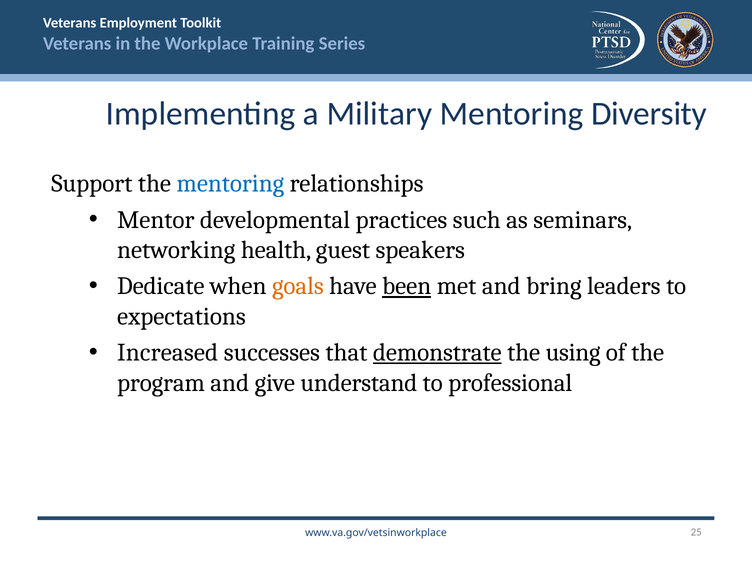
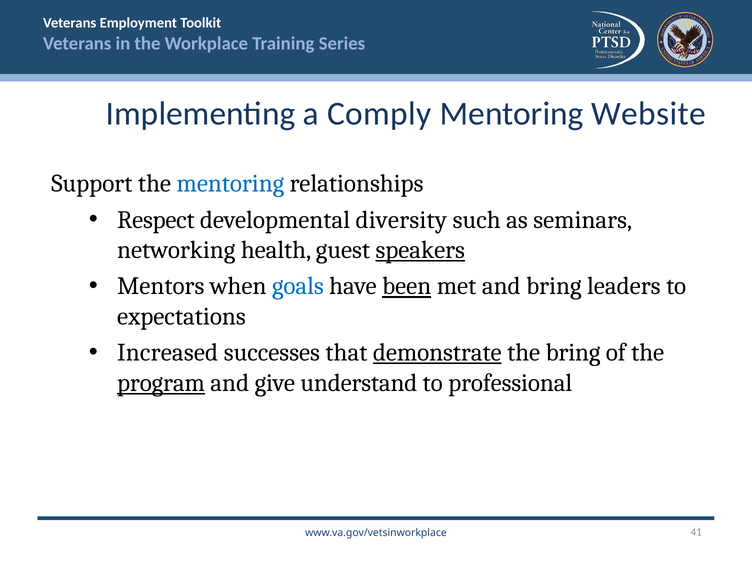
Military: Military -> Comply
Diversity: Diversity -> Website
Mentor: Mentor -> Respect
practices: practices -> diversity
speakers underline: none -> present
Dedicate: Dedicate -> Mentors
goals colour: orange -> blue
the using: using -> bring
program underline: none -> present
25: 25 -> 41
